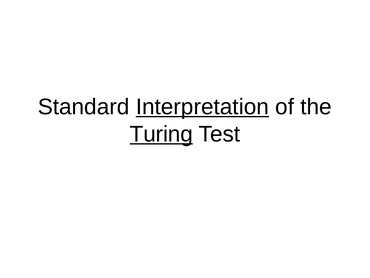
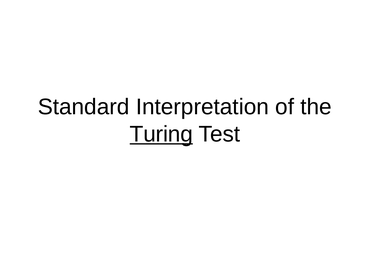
Interpretation underline: present -> none
